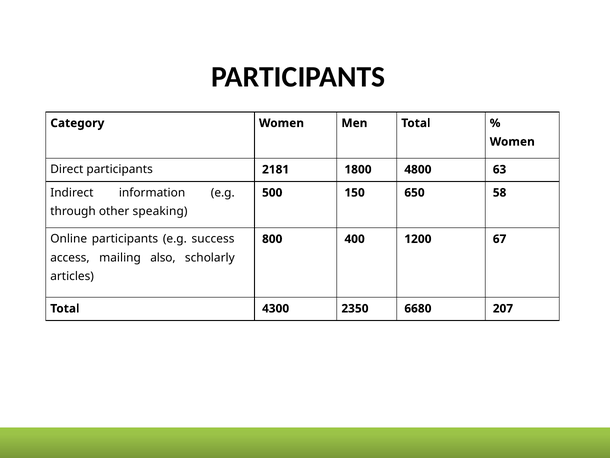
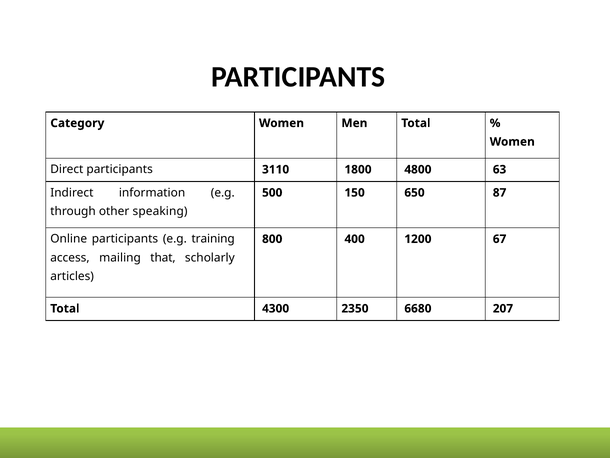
2181: 2181 -> 3110
58: 58 -> 87
success: success -> training
also: also -> that
